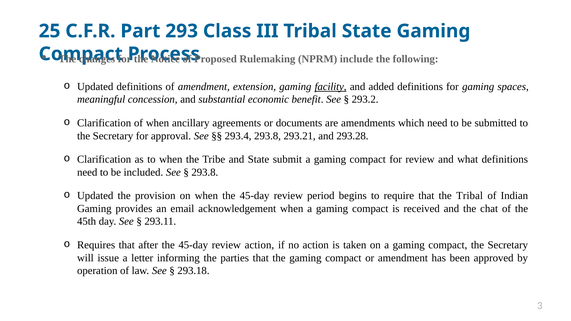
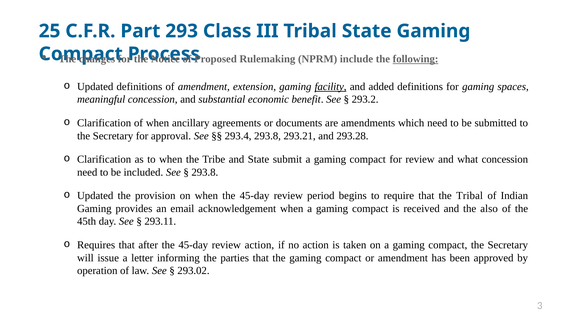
following underline: none -> present
what definitions: definitions -> concession
chat: chat -> also
293.18: 293.18 -> 293.02
